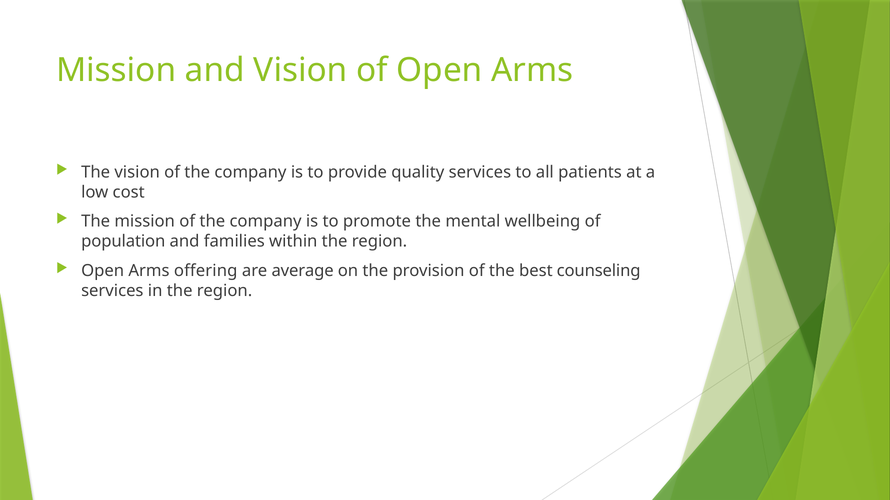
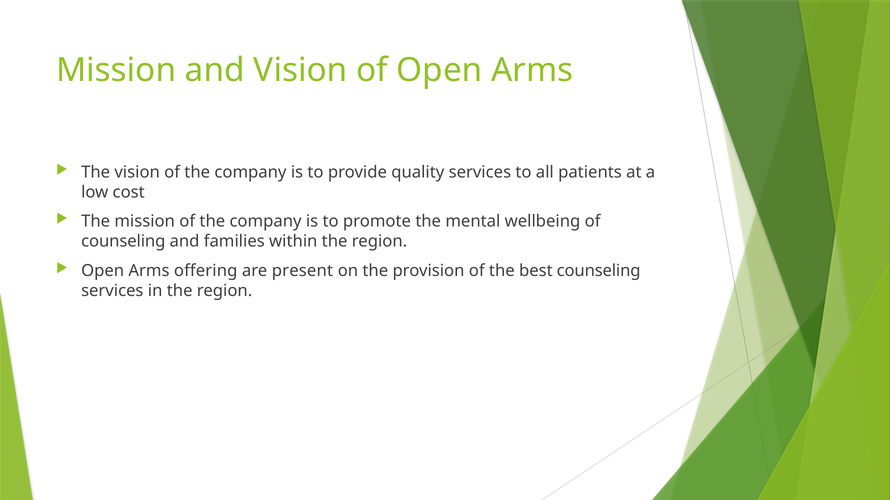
population at (123, 242): population -> counseling
average: average -> present
